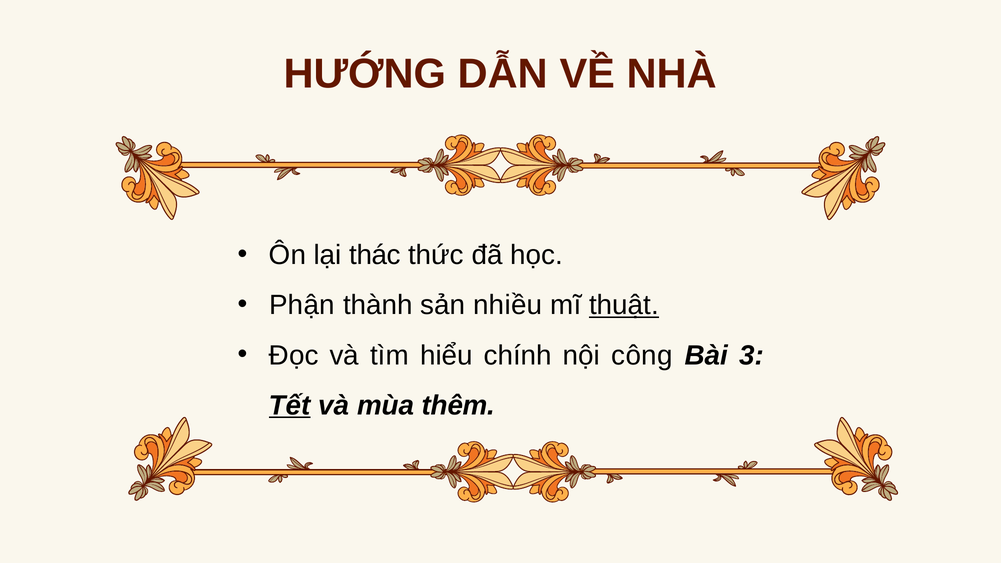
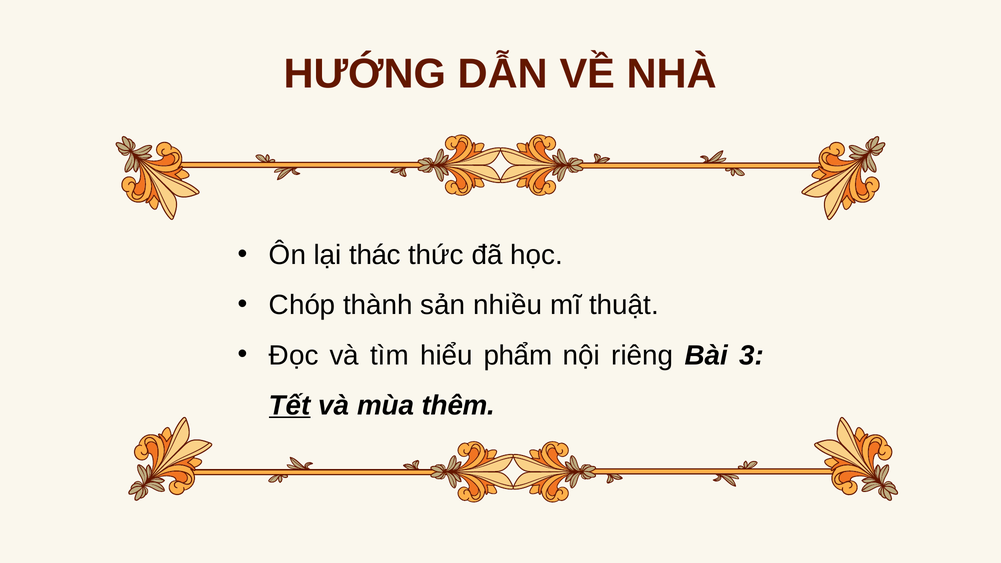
Phận: Phận -> Chóp
thuật underline: present -> none
chính: chính -> phẩm
công: công -> riêng
